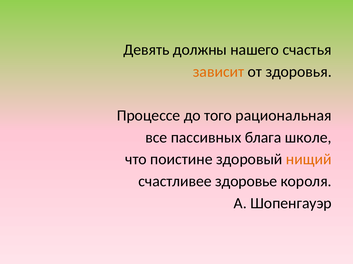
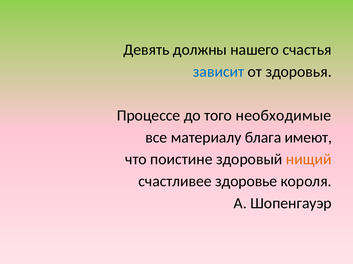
зависит colour: orange -> blue
рациональная: рациональная -> необходимые
пассивных: пассивных -> материалу
школе: школе -> имеют
